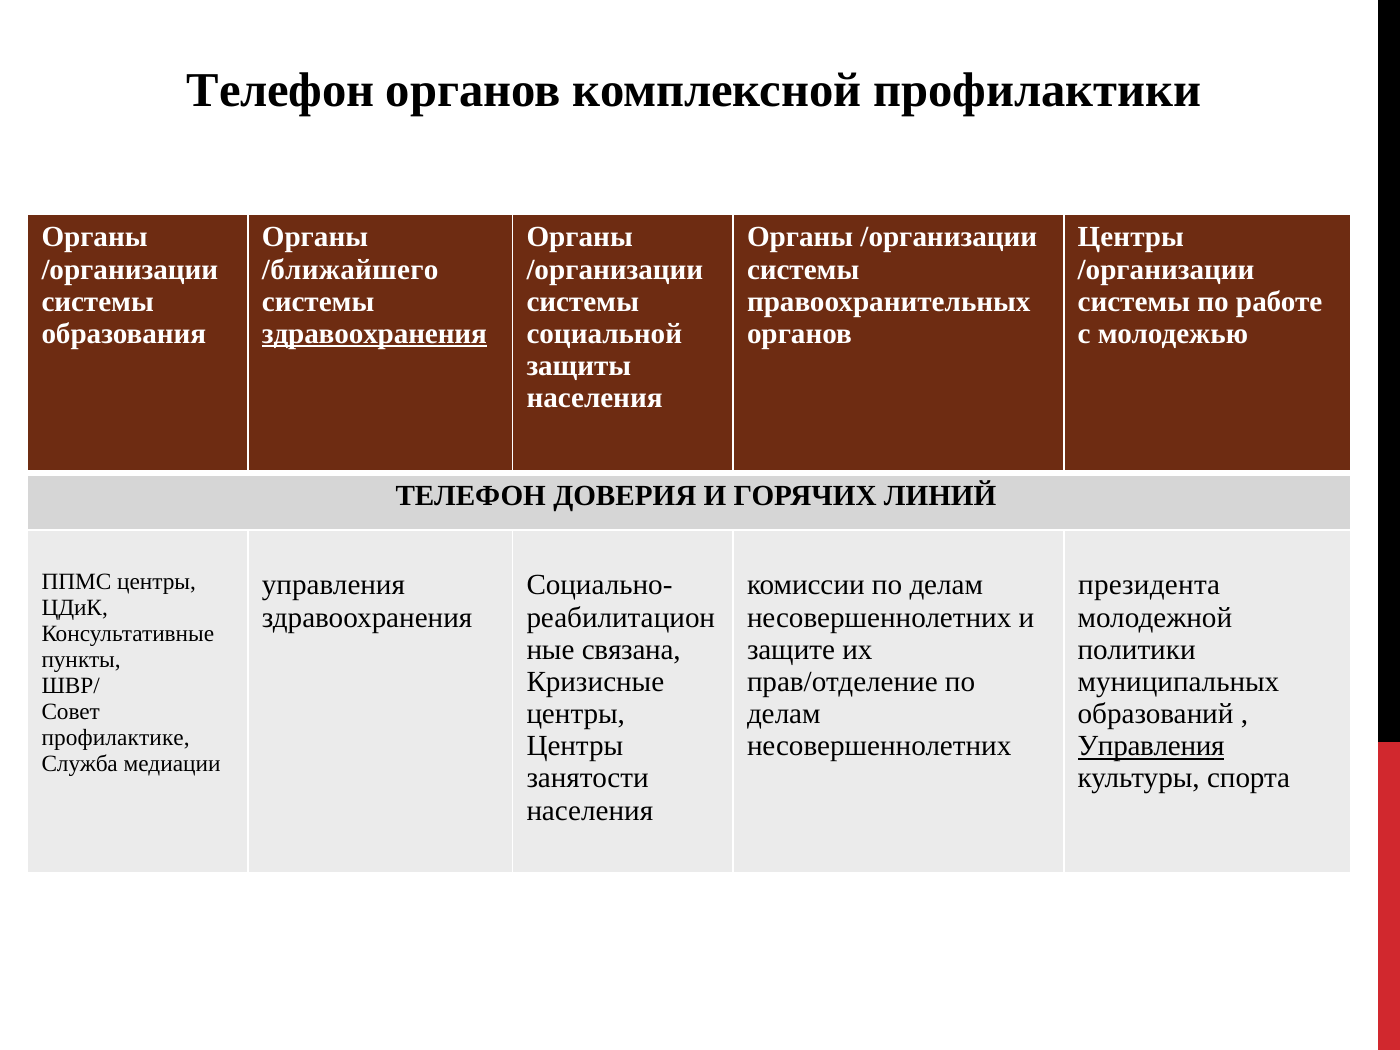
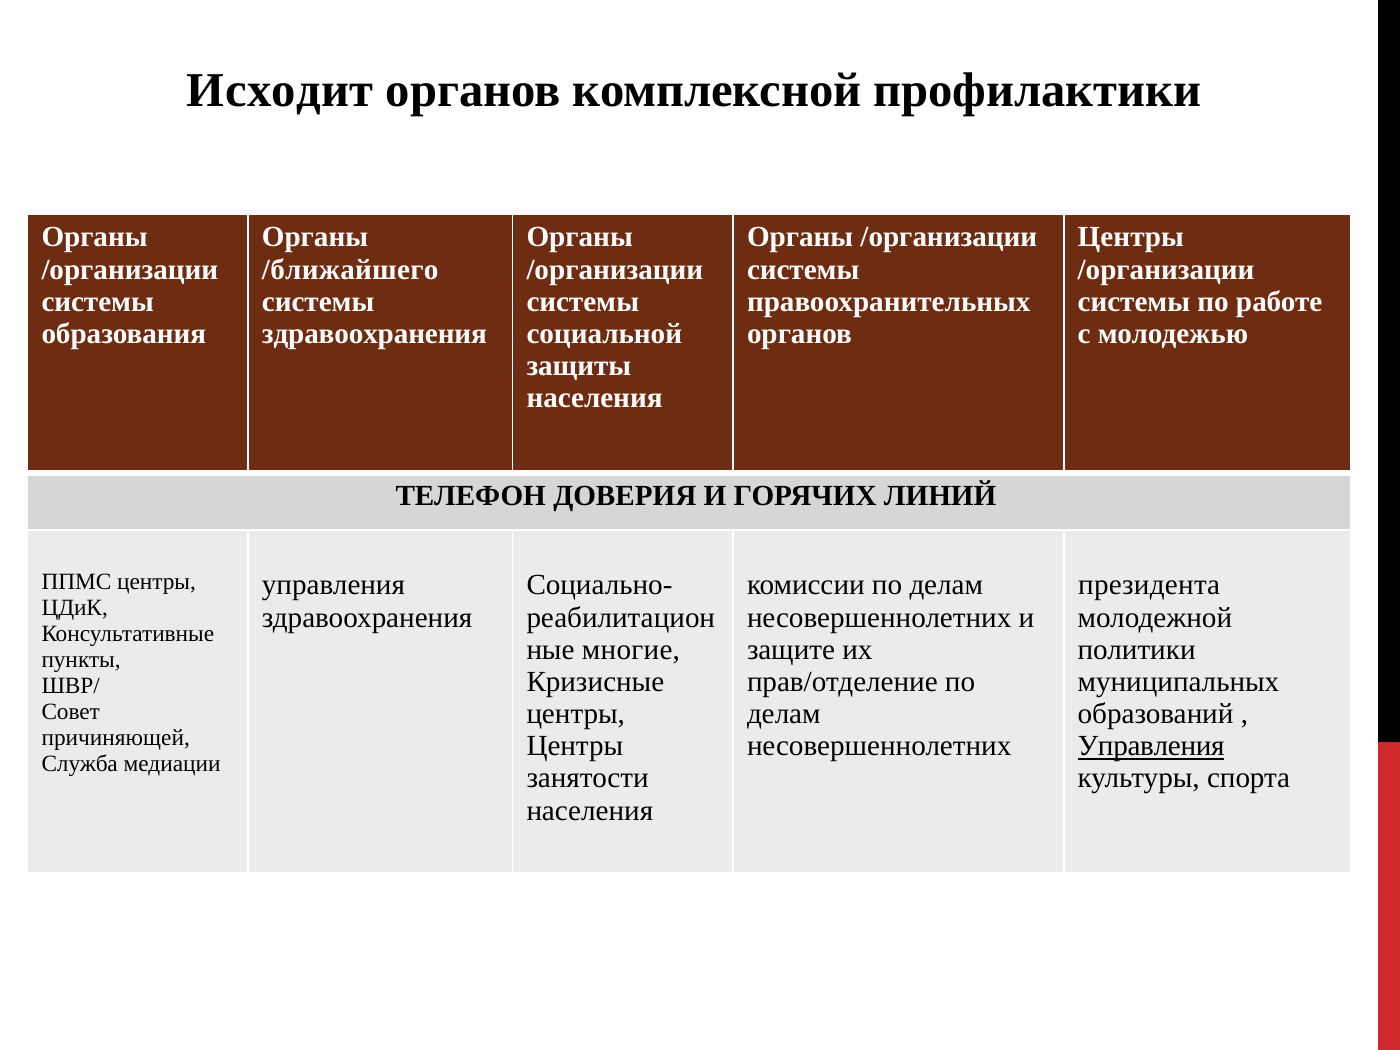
Телефон at (281, 90): Телефон -> Исходит
здравоохранения at (374, 334) underline: present -> none
связана: связана -> многие
профилактике: профилактике -> причиняющей
